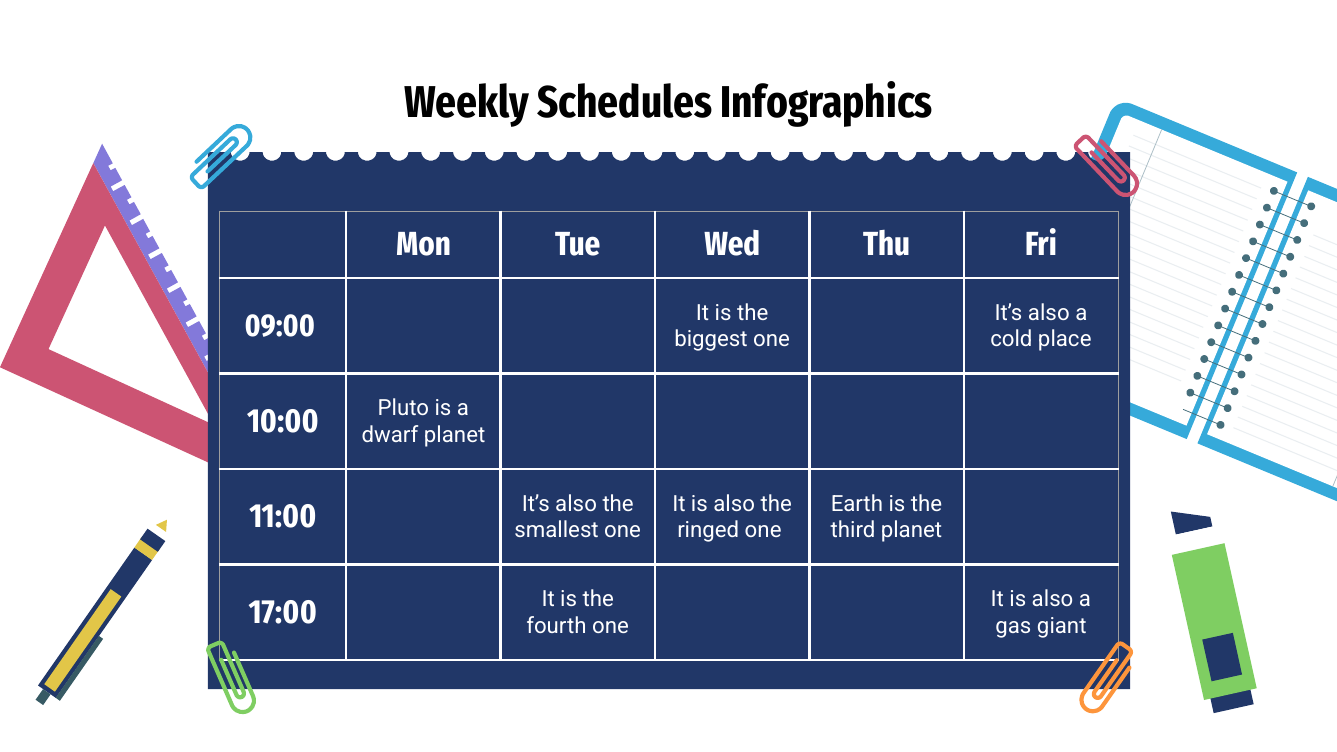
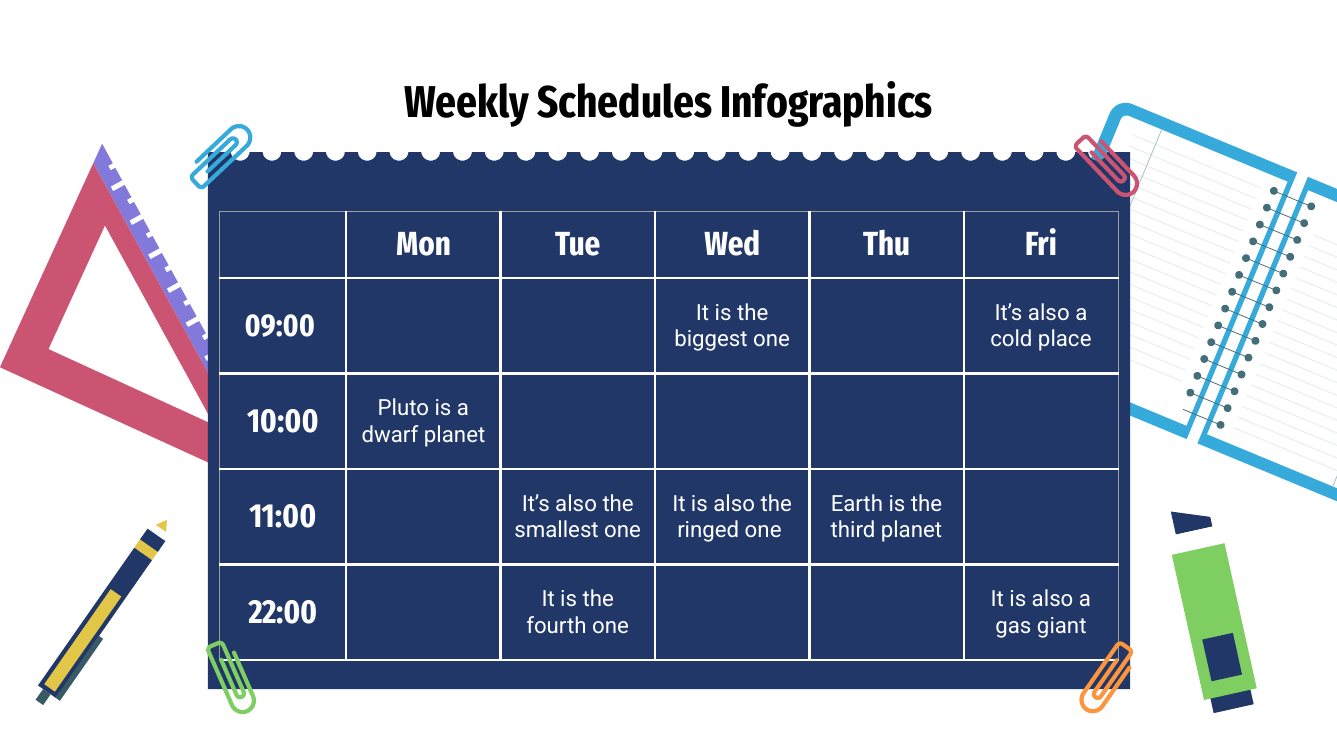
17:00: 17:00 -> 22:00
